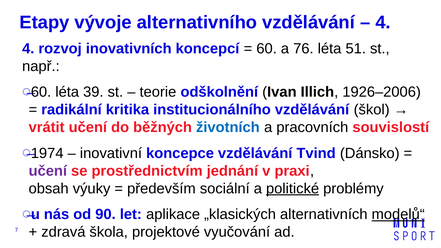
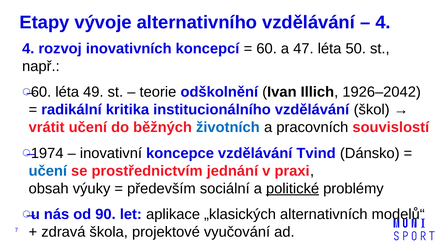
76: 76 -> 47
51: 51 -> 50
39: 39 -> 49
1926–2006: 1926–2006 -> 1926–2042
učení at (48, 171) colour: purple -> blue
modelů“ underline: present -> none
